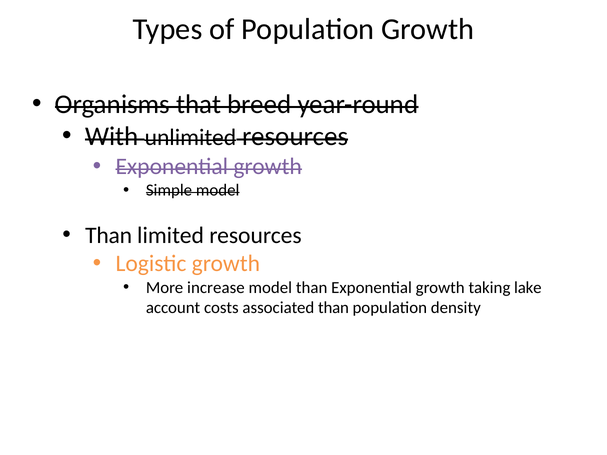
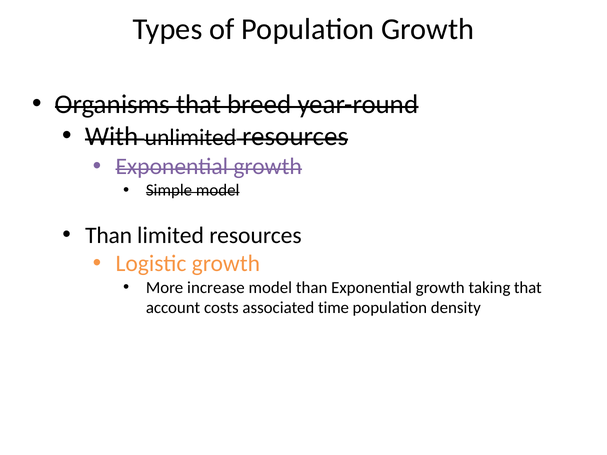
taking lake: lake -> that
associated than: than -> time
